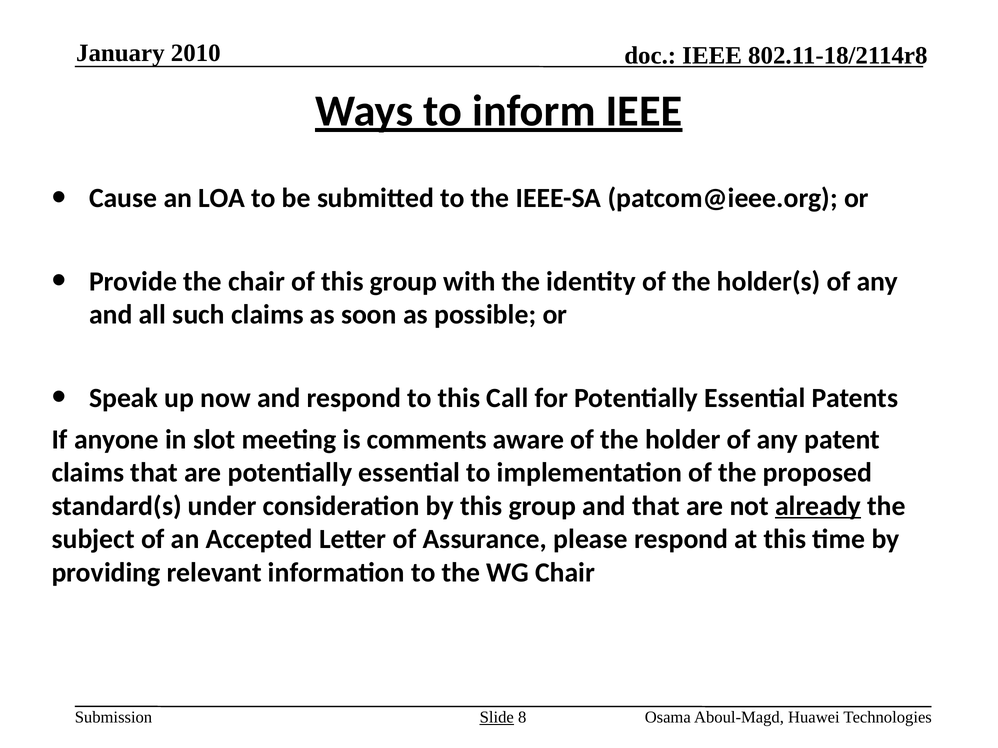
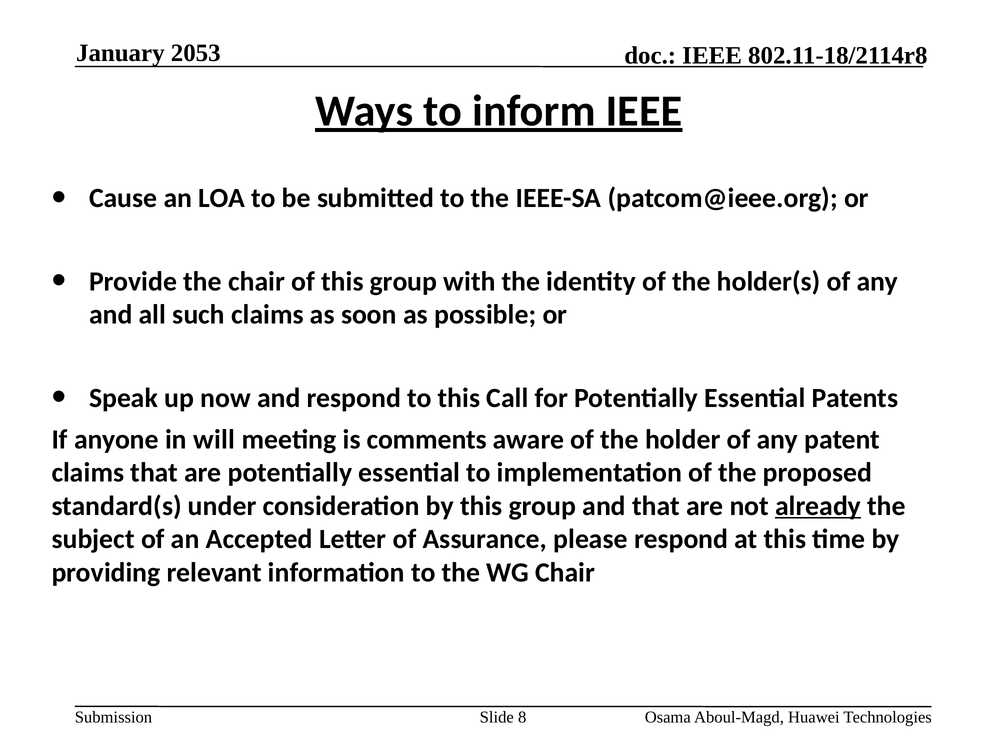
2010: 2010 -> 2053
slot: slot -> will
Slide underline: present -> none
